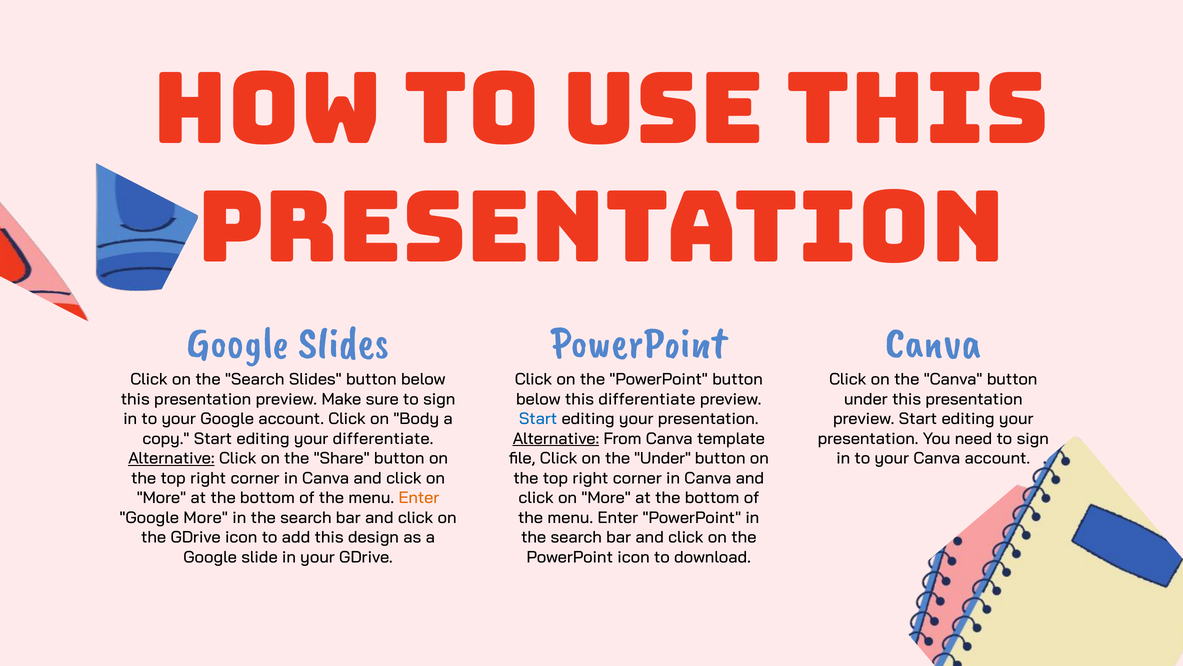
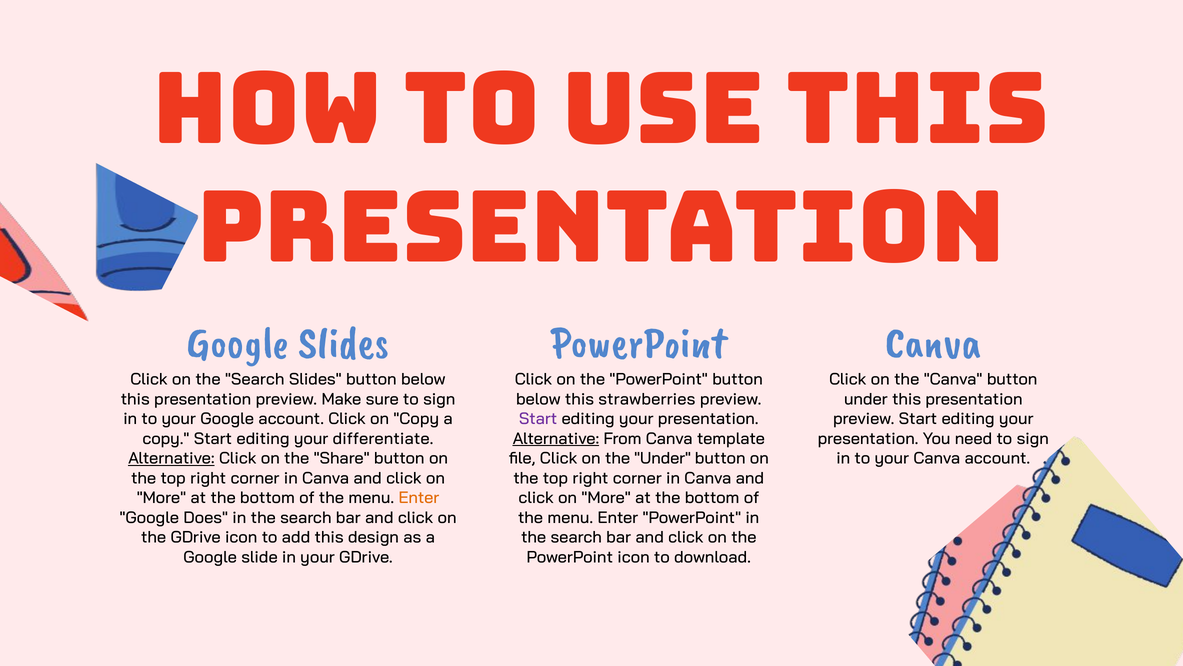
this differentiate: differentiate -> strawberries
on Body: Body -> Copy
Start at (538, 418) colour: blue -> purple
Google More: More -> Does
